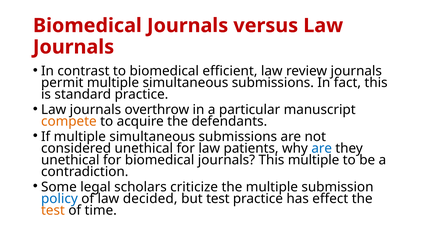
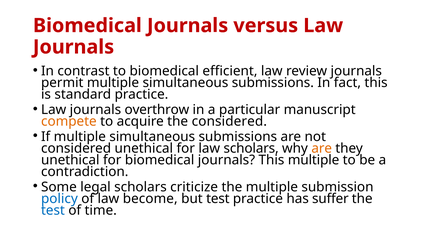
the defendants: defendants -> considered
law patients: patients -> scholars
are at (322, 148) colour: blue -> orange
decided: decided -> become
effect: effect -> suffer
test at (53, 210) colour: orange -> blue
